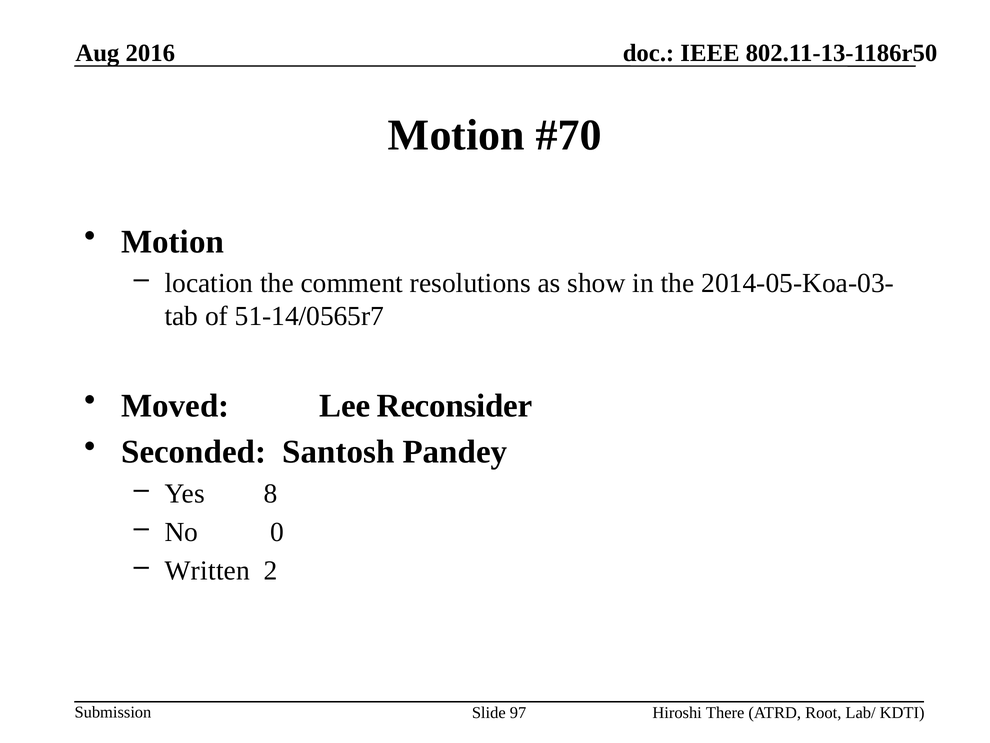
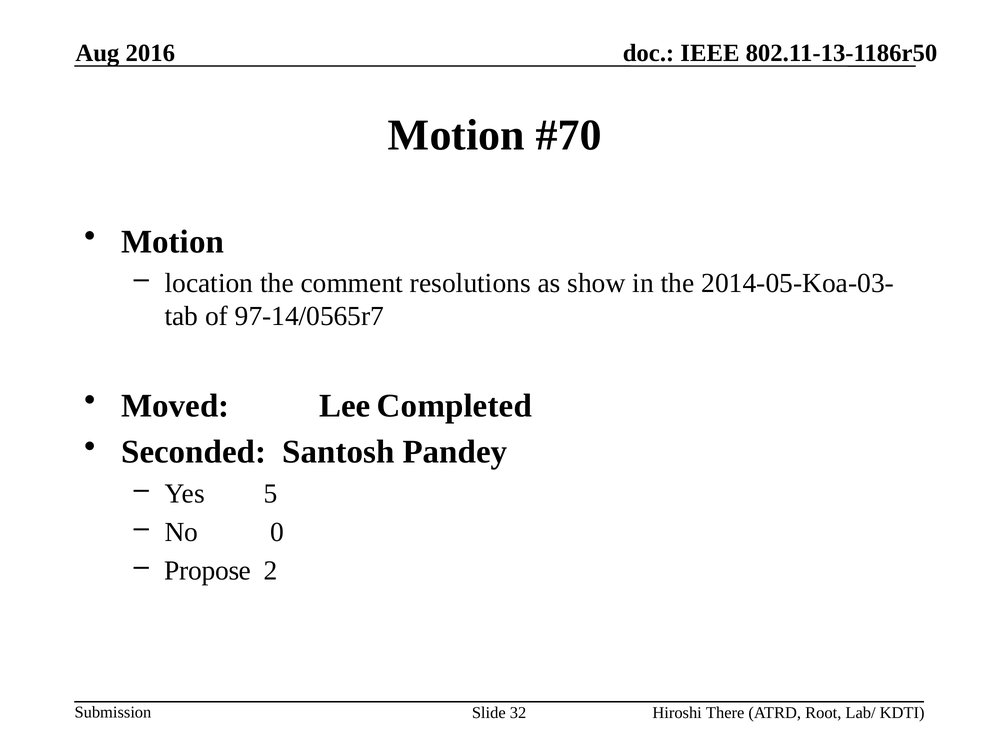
51-14/0565r7: 51-14/0565r7 -> 97-14/0565r7
Reconsider: Reconsider -> Completed
8: 8 -> 5
Written: Written -> Propose
97: 97 -> 32
